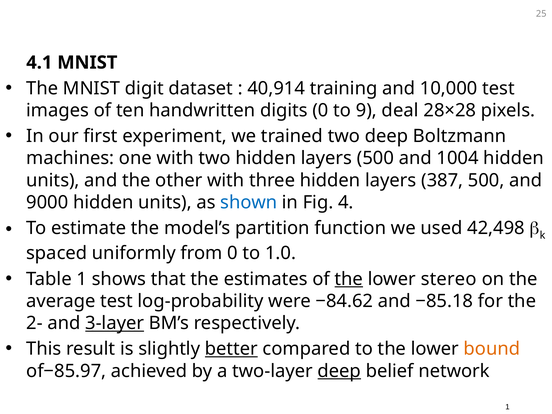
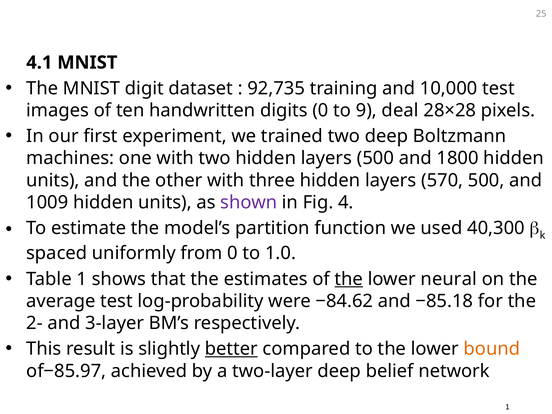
40,914: 40,914 -> 92,735
1004: 1004 -> 1800
387: 387 -> 570
9000: 9000 -> 1009
shown colour: blue -> purple
42,498: 42,498 -> 40,300
stereo: stereo -> neural
3-layer underline: present -> none
deep at (339, 371) underline: present -> none
